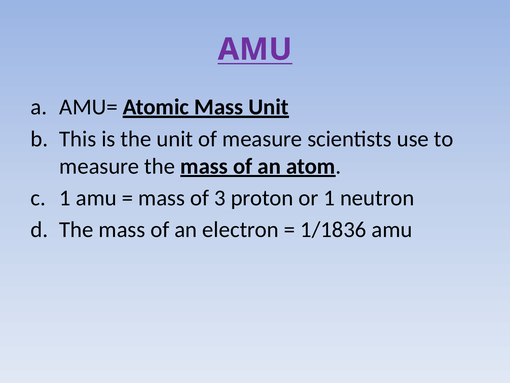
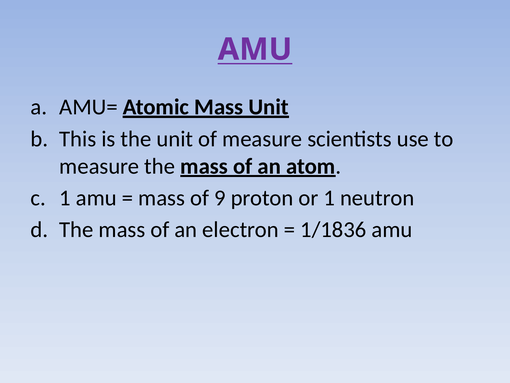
3: 3 -> 9
